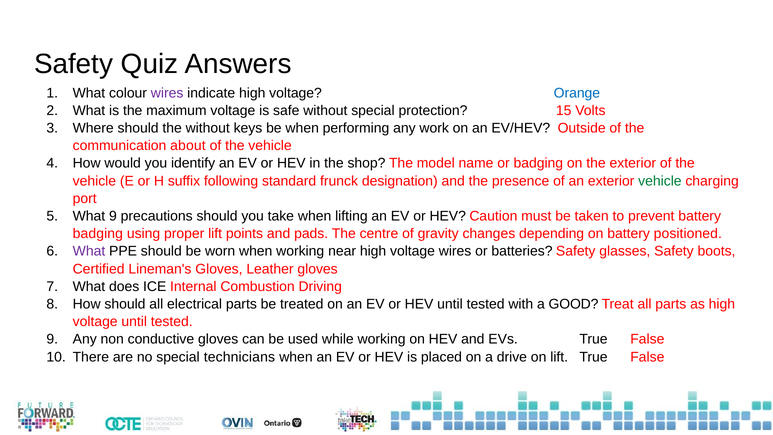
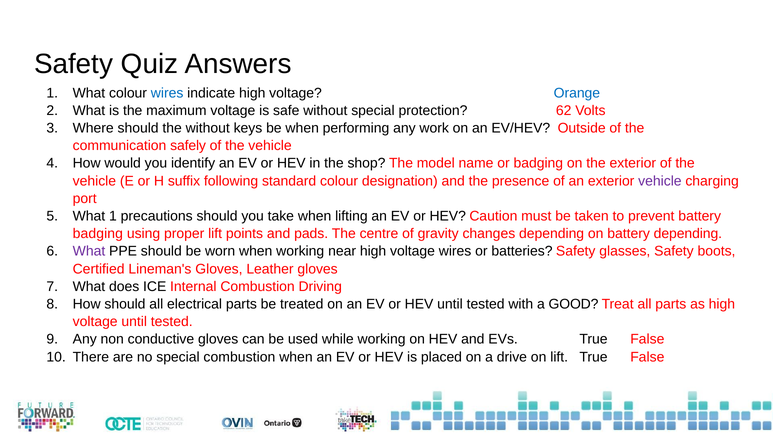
wires at (167, 93) colour: purple -> blue
15: 15 -> 62
about: about -> safely
standard frunck: frunck -> colour
vehicle at (660, 181) colour: green -> purple
What 9: 9 -> 1
battery positioned: positioned -> depending
special technicians: technicians -> combustion
